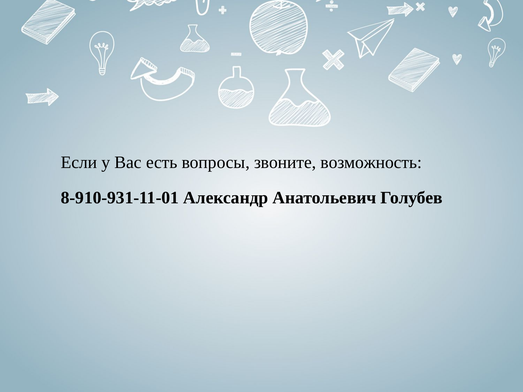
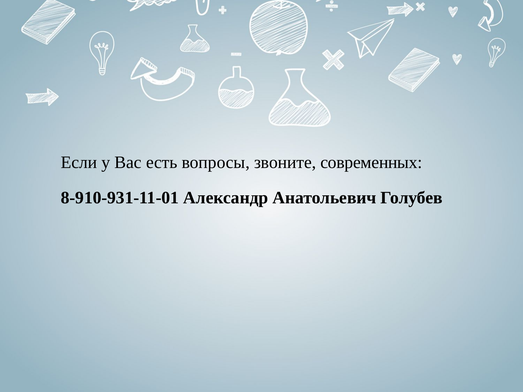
возможность: возможность -> современных
